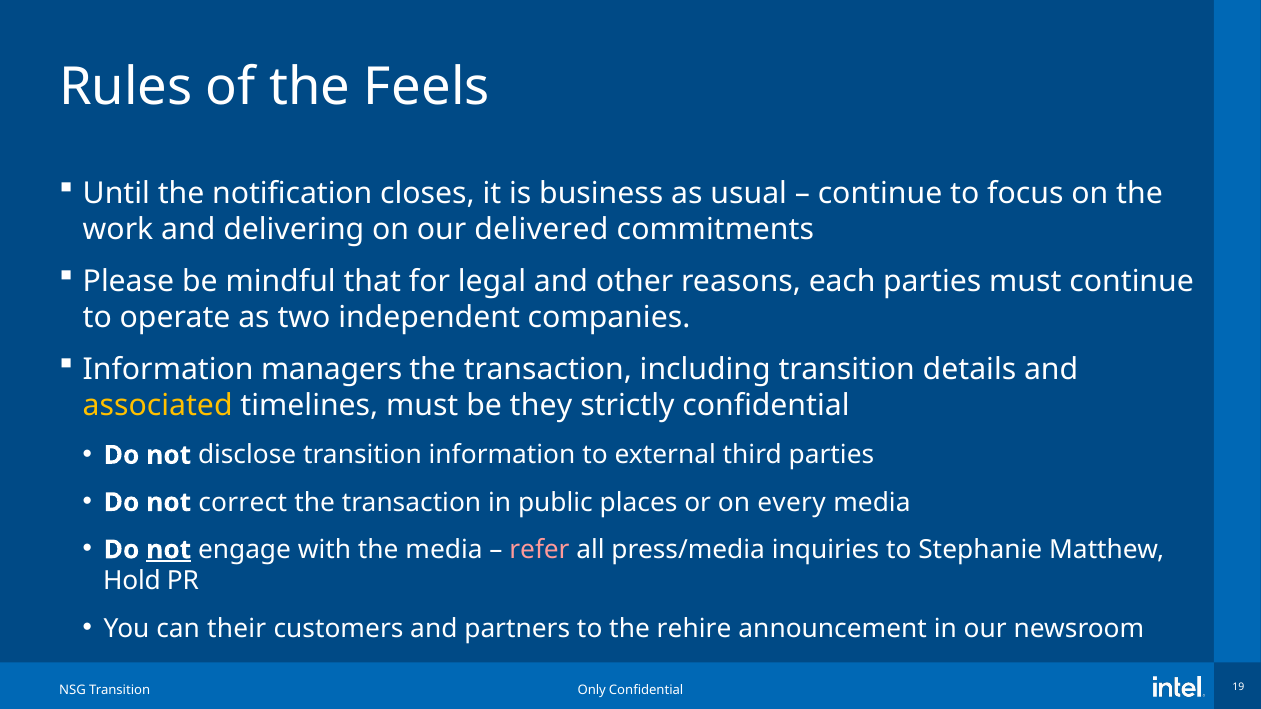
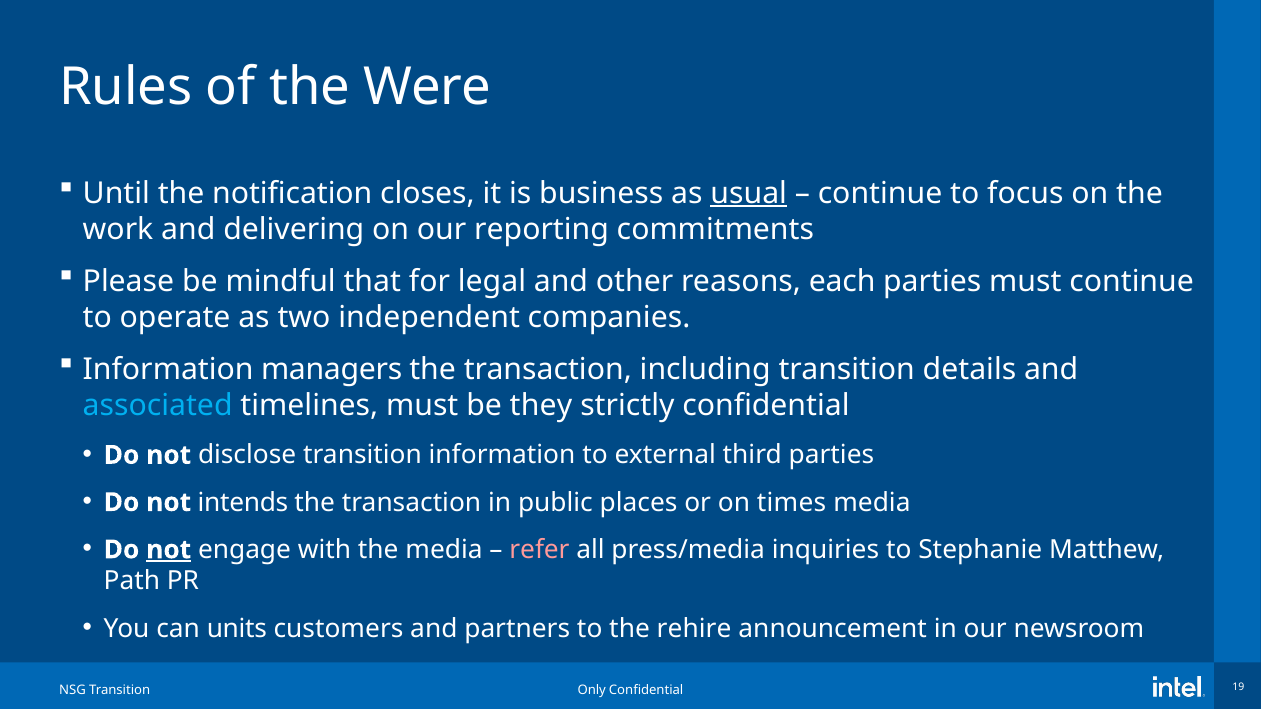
Feels: Feels -> Were
usual underline: none -> present
delivered: delivered -> reporting
associated colour: yellow -> light blue
correct: correct -> intends
every: every -> times
Hold: Hold -> Path
their: their -> units
